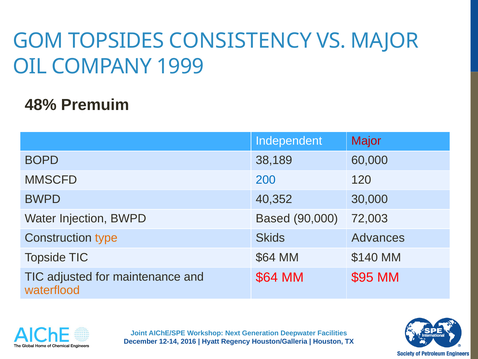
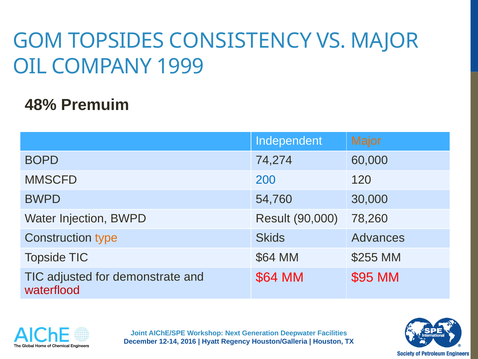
Major at (366, 141) colour: red -> orange
38,189: 38,189 -> 74,274
40,352: 40,352 -> 54,760
Based: Based -> Result
72,003: 72,003 -> 78,260
$140: $140 -> $255
maintenance: maintenance -> demonstrate
waterflood colour: orange -> red
